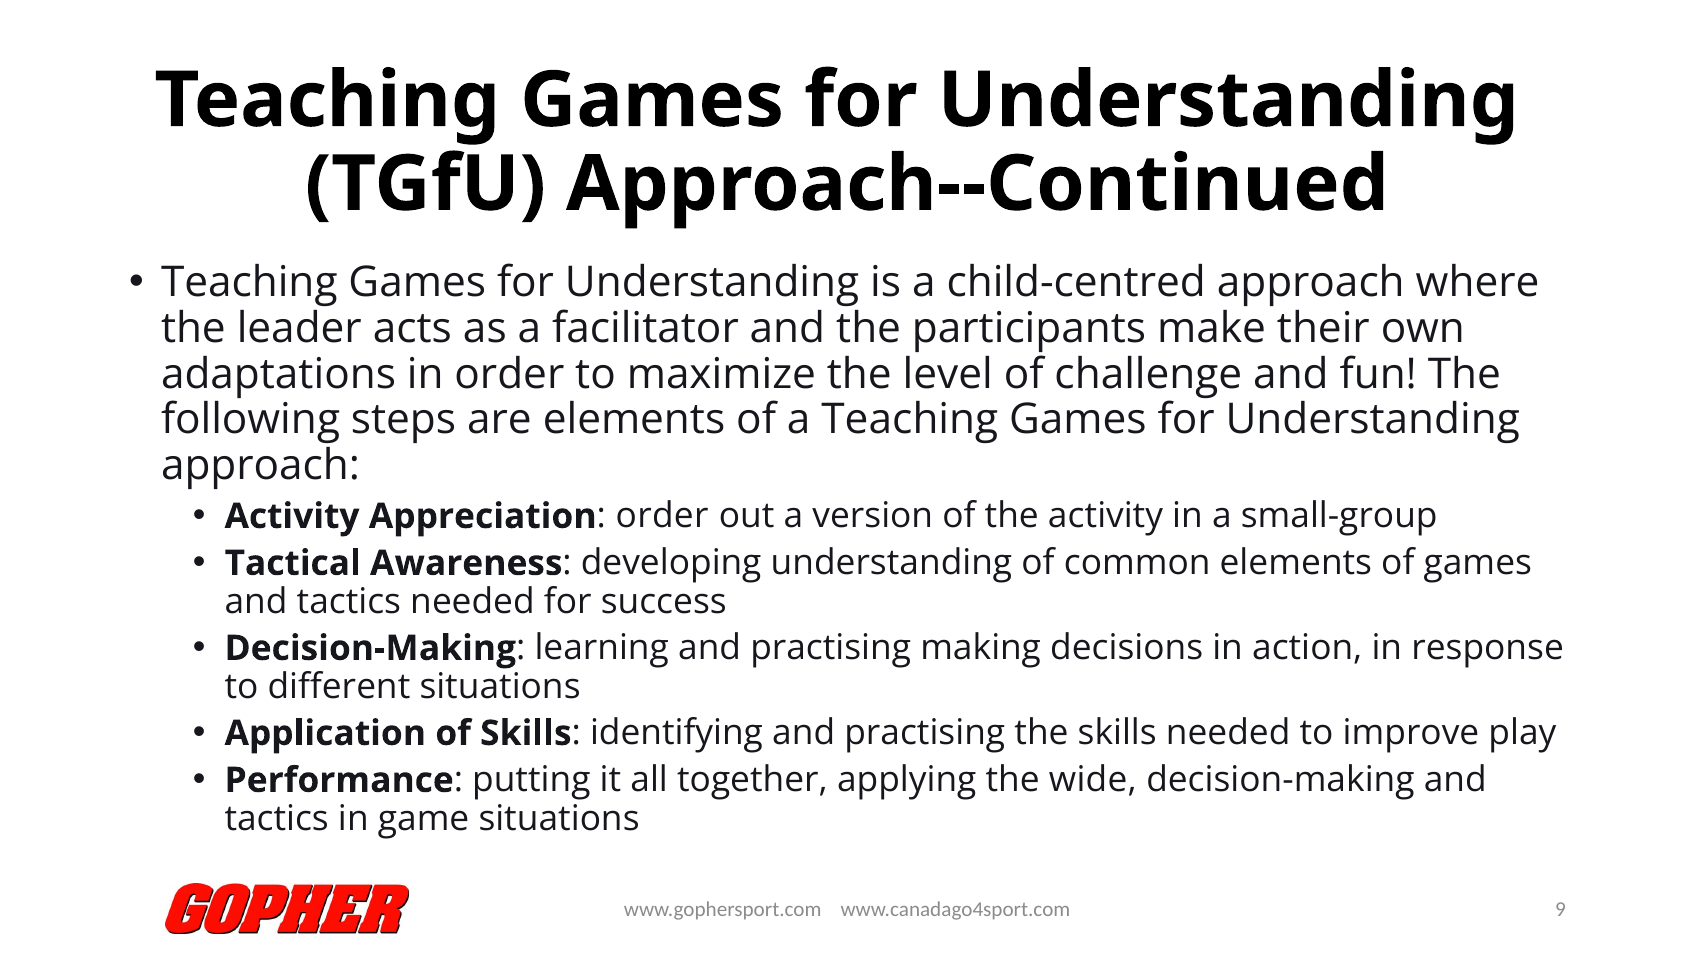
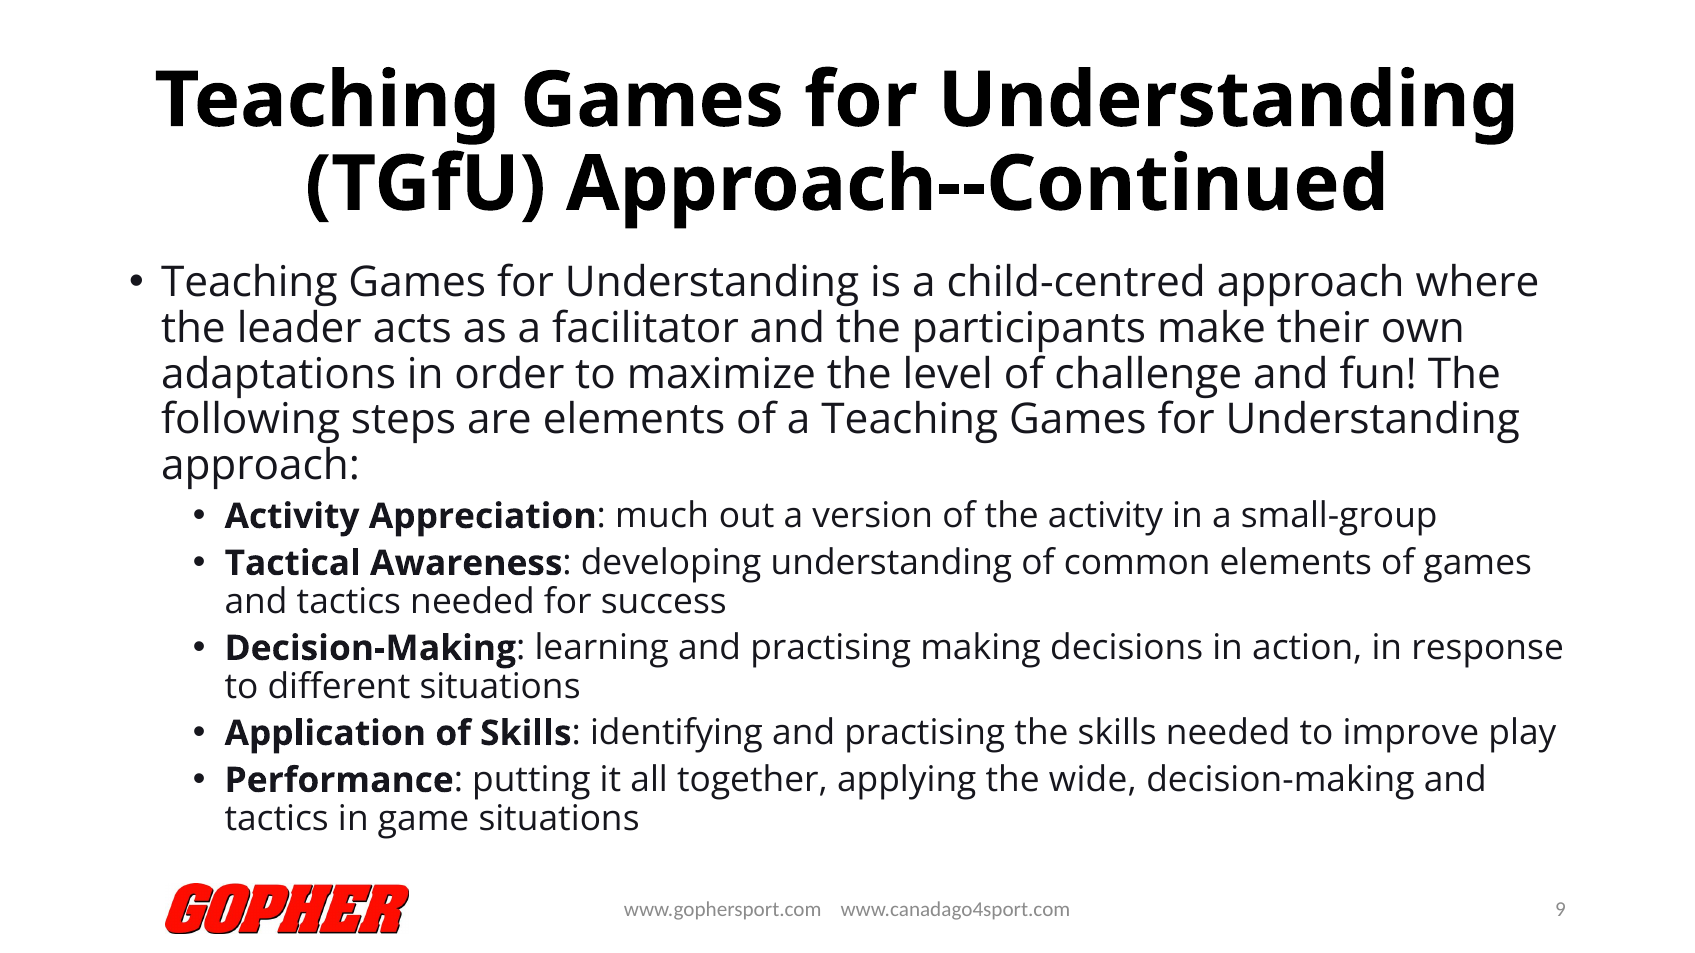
Appreciation order: order -> much
